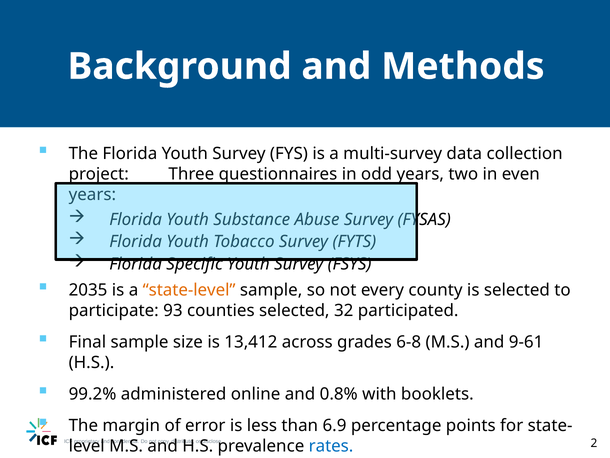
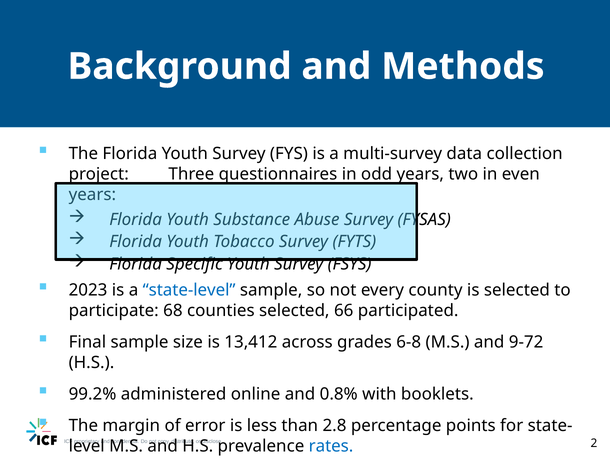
2035: 2035 -> 2023
state-level colour: orange -> blue
93: 93 -> 68
32: 32 -> 66
9-61: 9-61 -> 9-72
6.9: 6.9 -> 2.8
